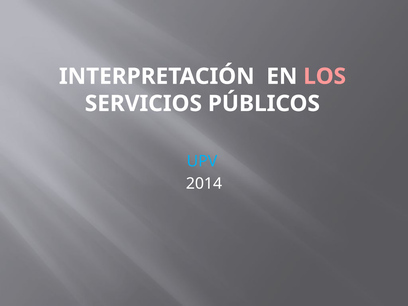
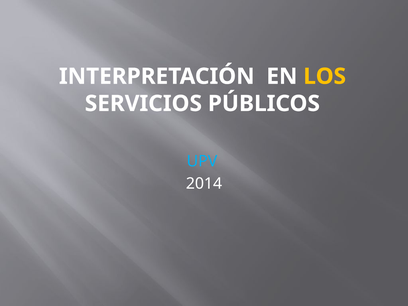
LOS colour: pink -> yellow
